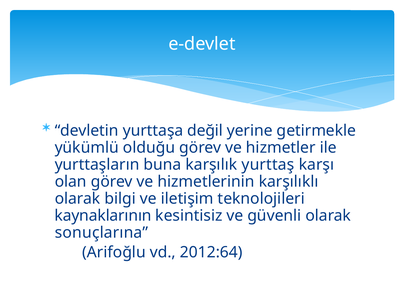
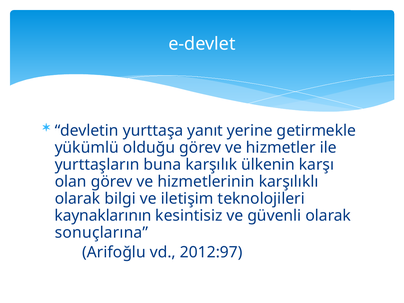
değil: değil -> yanıt
yurttaş: yurttaş -> ülkenin
2012:64: 2012:64 -> 2012:97
